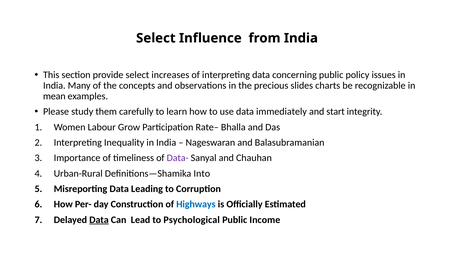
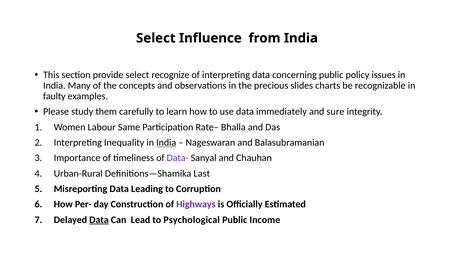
increases: increases -> recognize
mean: mean -> faulty
start: start -> sure
Grow: Grow -> Same
India at (166, 143) underline: none -> present
Into: Into -> Last
Highways colour: blue -> purple
